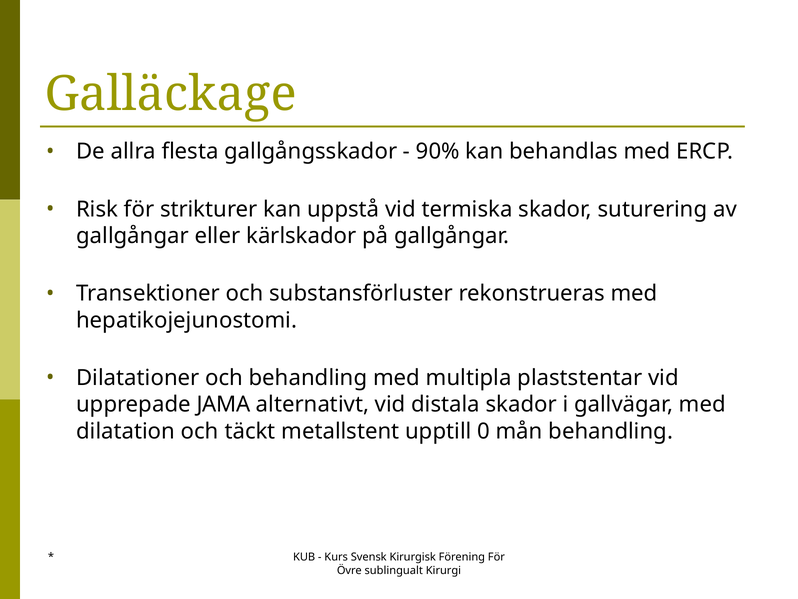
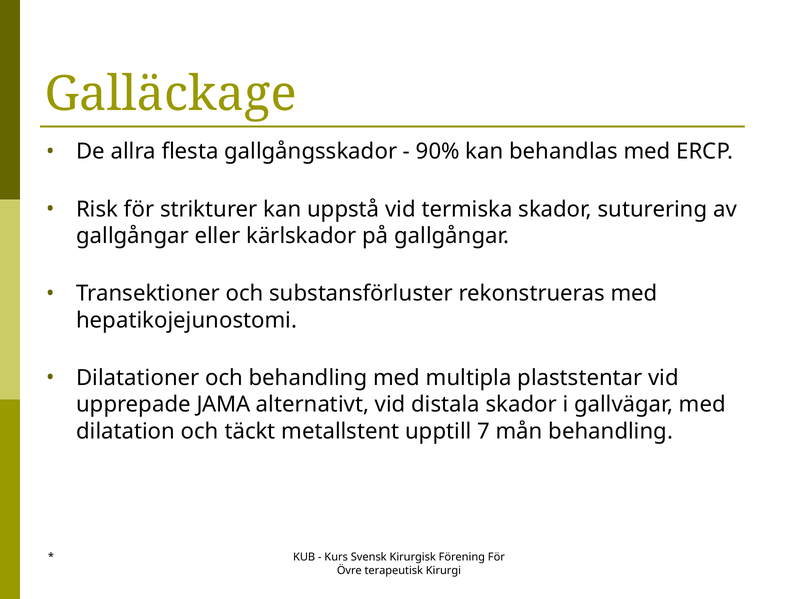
0: 0 -> 7
sublingualt: sublingualt -> terapeutisk
